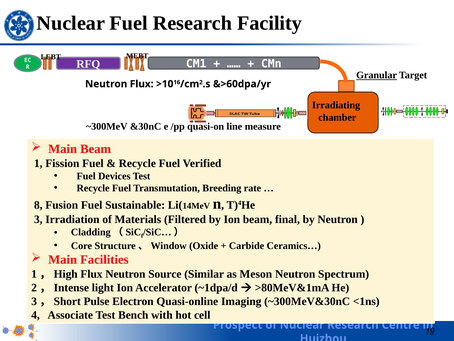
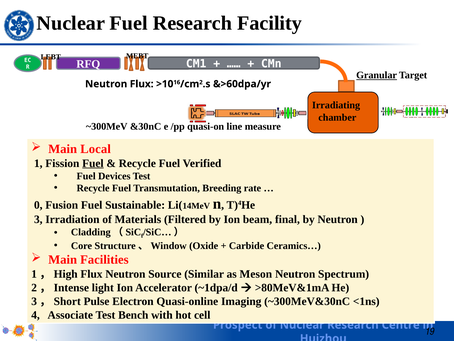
Main Beam: Beam -> Local
Fuel at (93, 163) underline: none -> present
8: 8 -> 0
